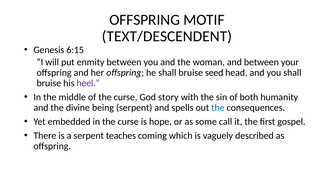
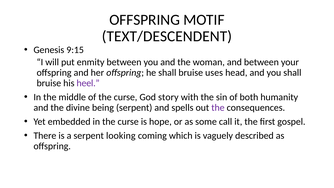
6:15: 6:15 -> 9:15
seed: seed -> uses
the at (218, 108) colour: blue -> purple
teaches: teaches -> looking
